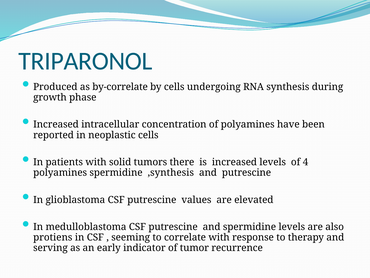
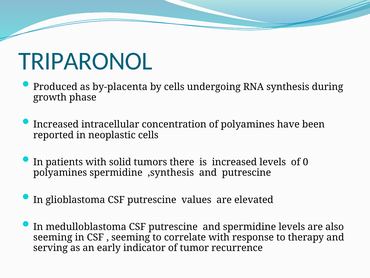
by-correlate: by-correlate -> by-placenta
4: 4 -> 0
protiens at (53, 237): protiens -> seeming
